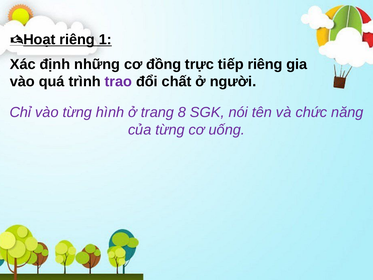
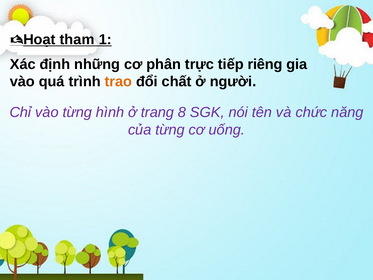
riêng at (77, 40): riêng -> tham
đồng: đồng -> phân
trao colour: purple -> orange
